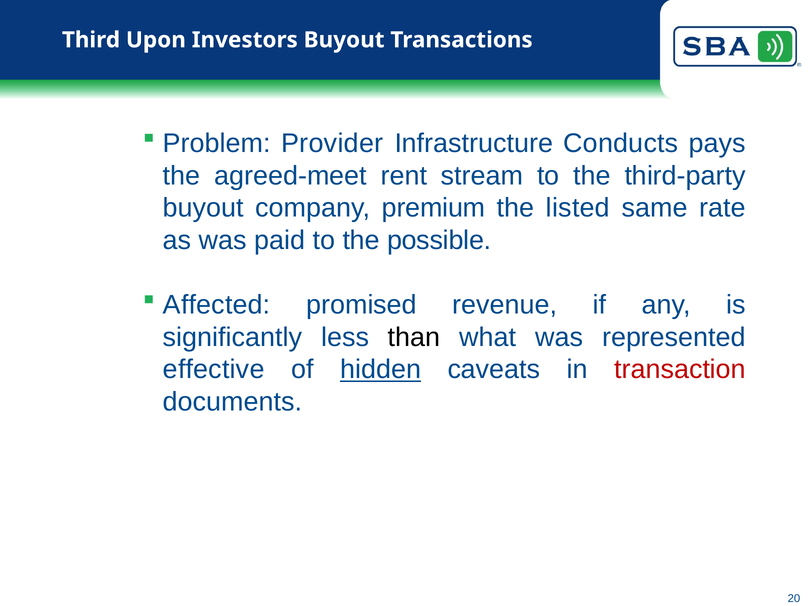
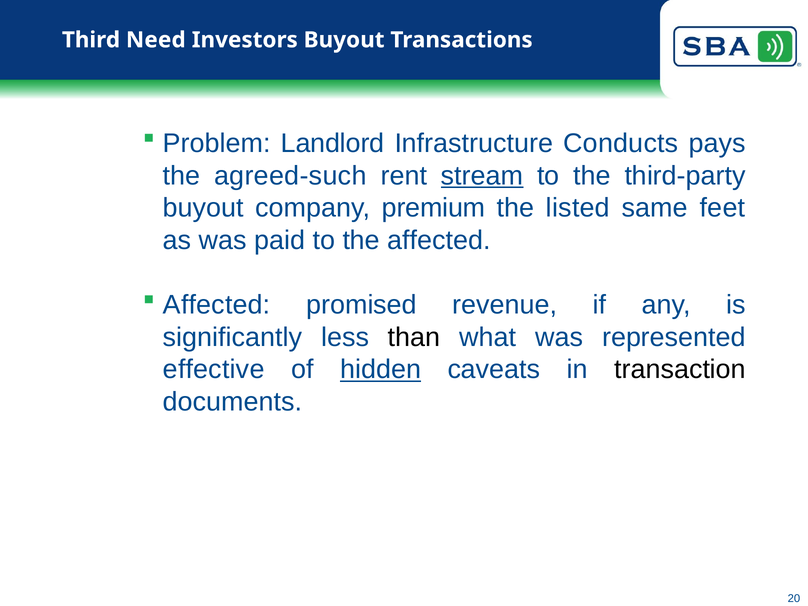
Upon: Upon -> Need
Provider: Provider -> Landlord
agreed-meet: agreed-meet -> agreed-such
stream underline: none -> present
rate: rate -> feet
the possible: possible -> affected
transaction colour: red -> black
